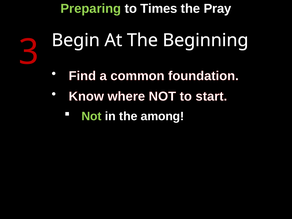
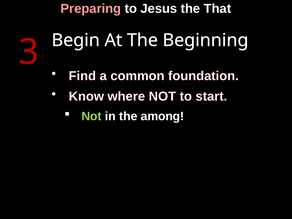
Preparing colour: light green -> pink
Times: Times -> Jesus
Pray: Pray -> That
